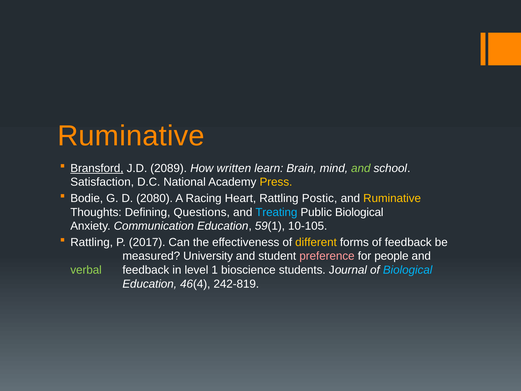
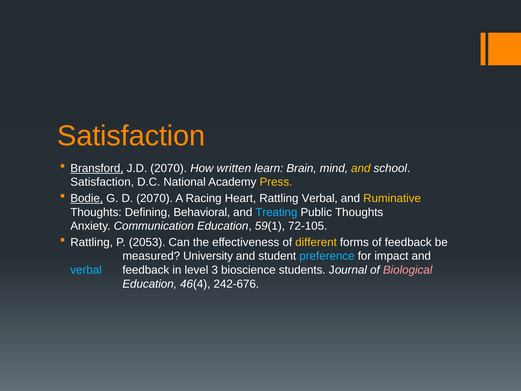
Ruminative at (131, 136): Ruminative -> Satisfaction
J.D 2089: 2089 -> 2070
and at (361, 168) colour: light green -> yellow
Bodie underline: none -> present
D 2080: 2080 -> 2070
Rattling Postic: Postic -> Verbal
Questions: Questions -> Behavioral
Public Biological: Biological -> Thoughts
10-105: 10-105 -> 72-105
2017: 2017 -> 2053
preference colour: pink -> light blue
people: people -> impact
verbal at (86, 270) colour: light green -> light blue
1: 1 -> 3
Biological at (408, 270) colour: light blue -> pink
242-819: 242-819 -> 242-676
